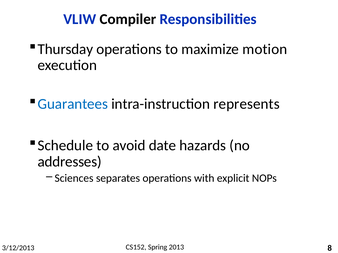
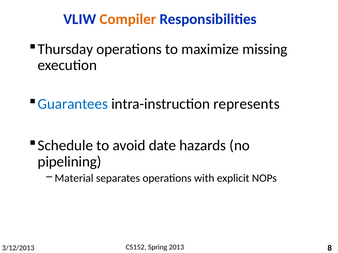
Compiler colour: black -> orange
motion: motion -> missing
addresses: addresses -> pipelining
Sciences: Sciences -> Material
